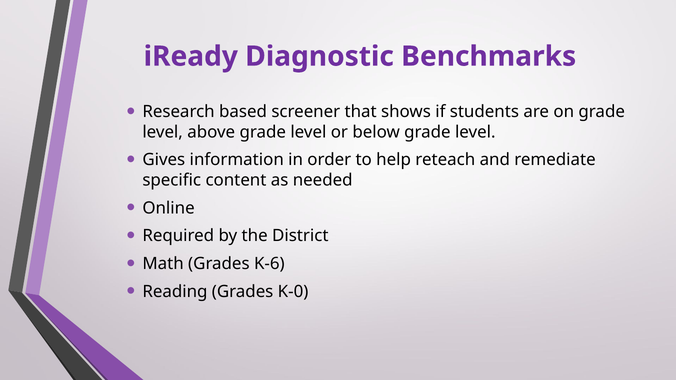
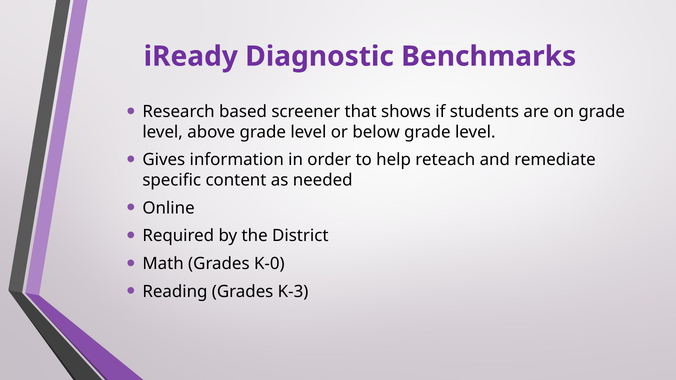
K-6: K-6 -> K-0
K-0: K-0 -> K-3
